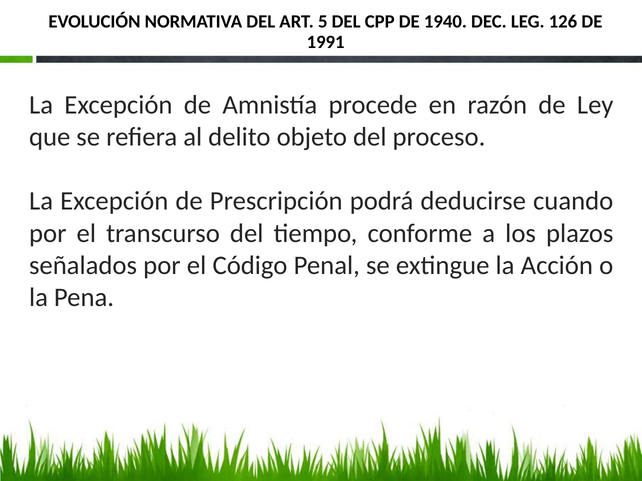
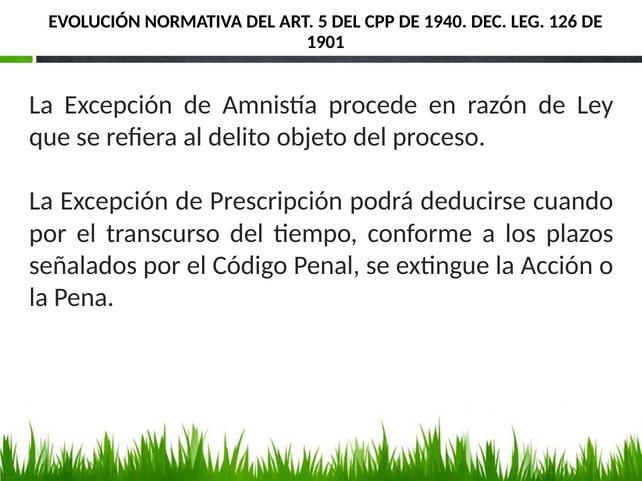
1991: 1991 -> 1901
